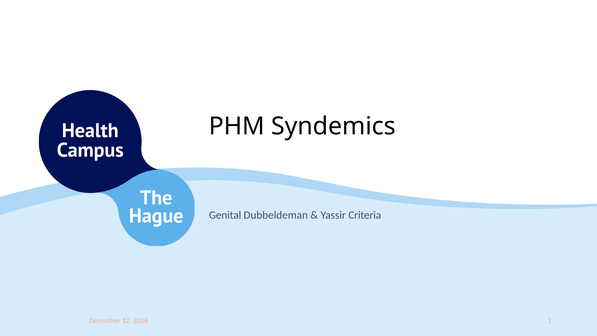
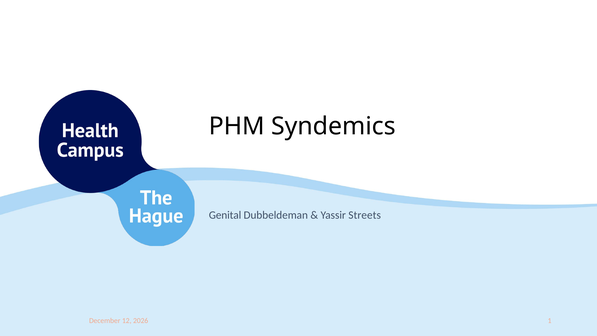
Criteria: Criteria -> Streets
